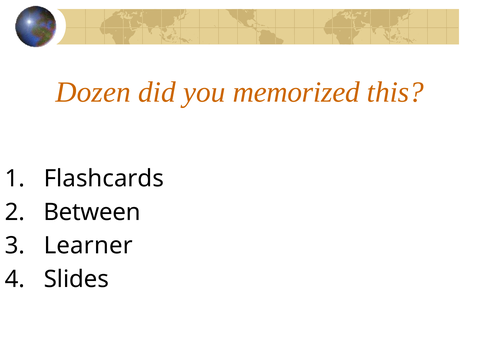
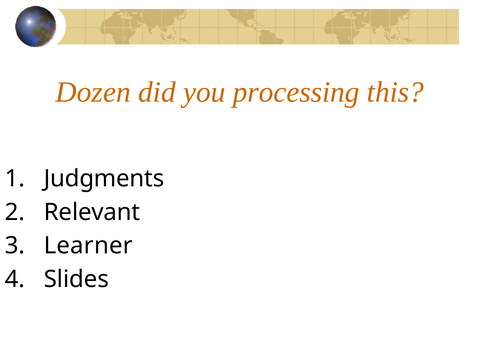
memorized: memorized -> processing
Flashcards: Flashcards -> Judgments
Between: Between -> Relevant
